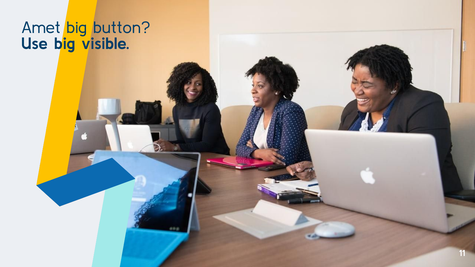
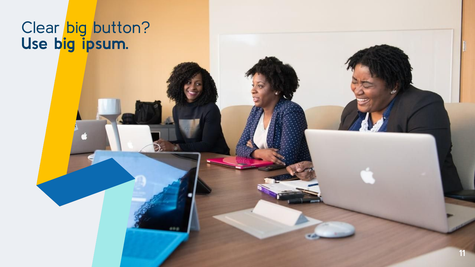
Amet: Amet -> Clear
visible: visible -> ipsum
